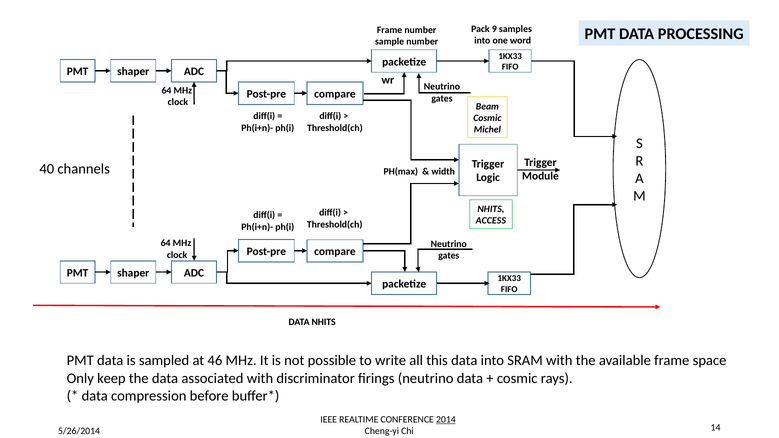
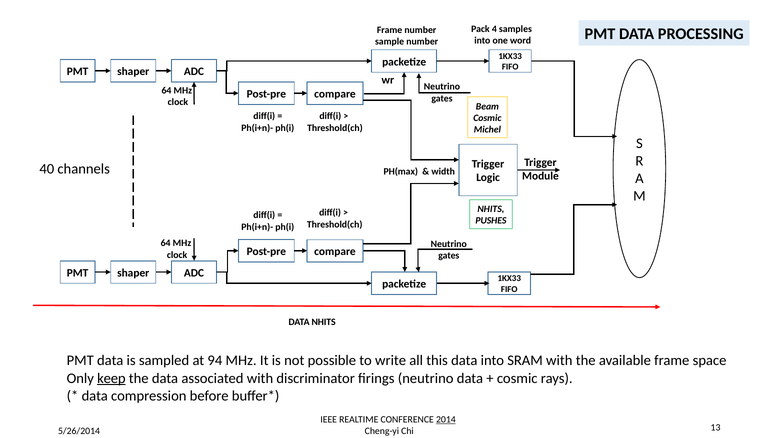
9: 9 -> 4
ACCESS: ACCESS -> PUSHES
46: 46 -> 94
keep underline: none -> present
14: 14 -> 13
